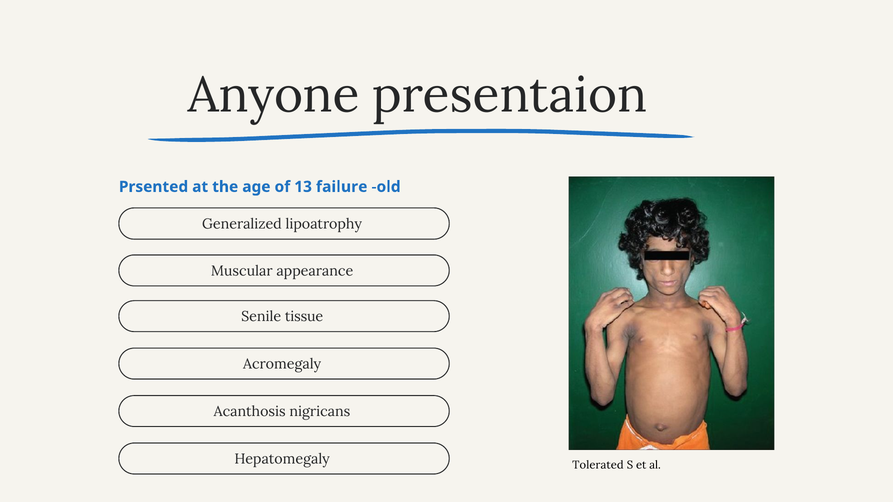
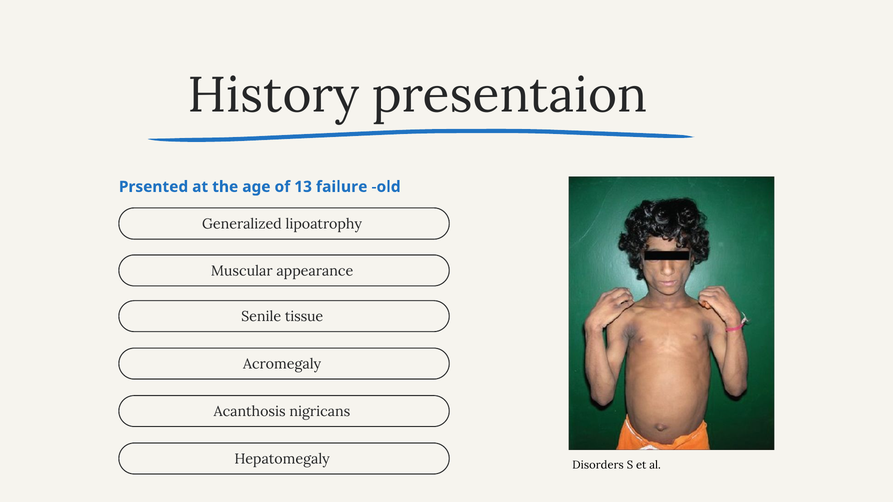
Anyone: Anyone -> History
Tolerated: Tolerated -> Disorders
